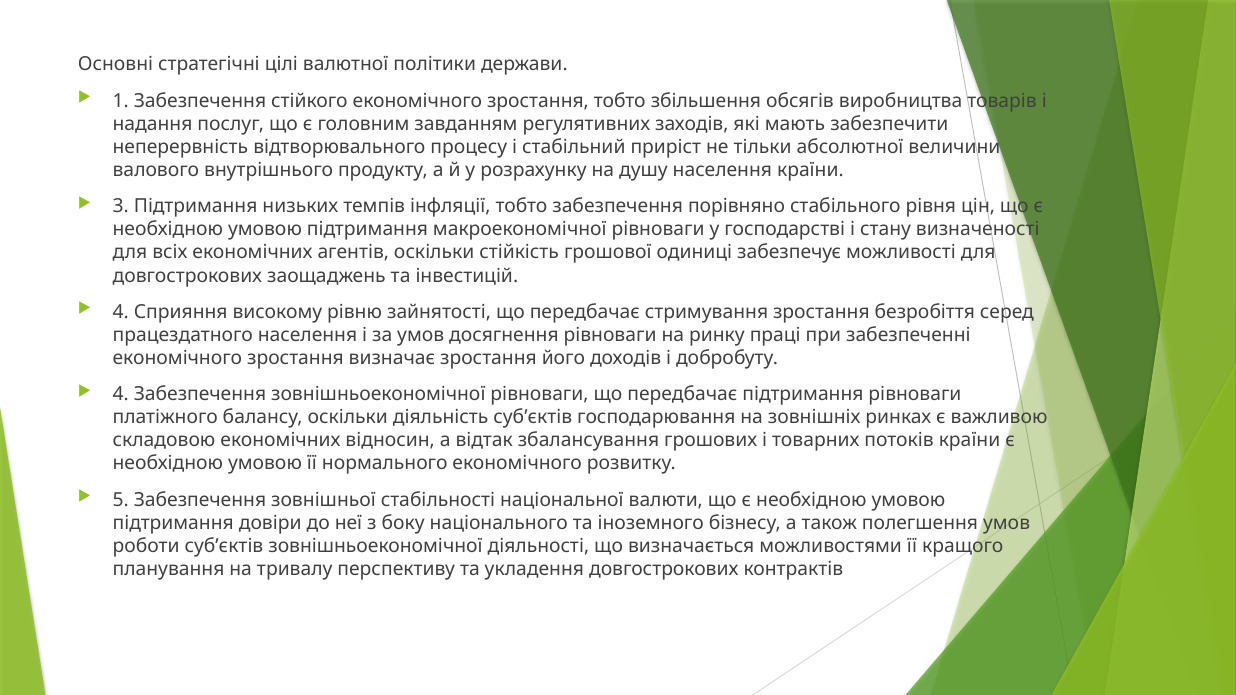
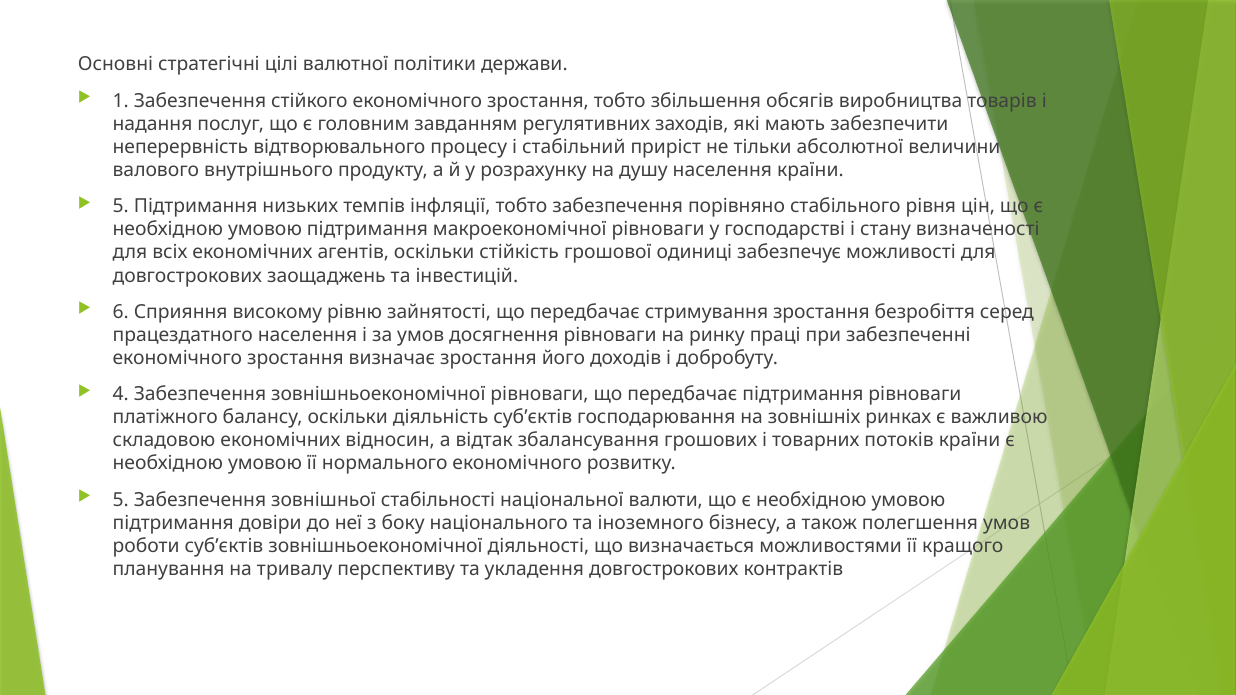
3 at (121, 206): 3 -> 5
4 at (121, 312): 4 -> 6
